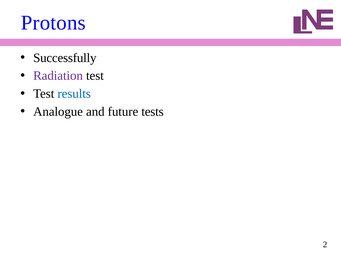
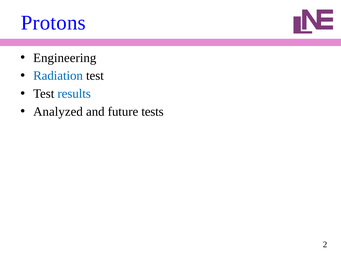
Successfully: Successfully -> Engineering
Radiation colour: purple -> blue
Analogue: Analogue -> Analyzed
